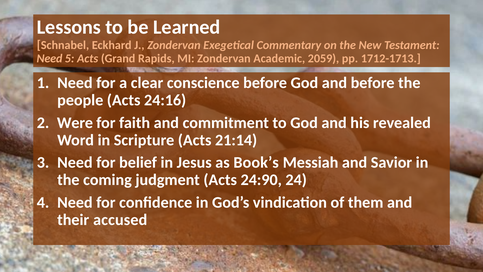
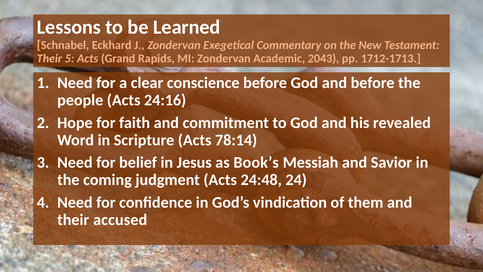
Need at (50, 58): Need -> Their
2059: 2059 -> 2043
Were: Were -> Hope
21:14: 21:14 -> 78:14
24:90: 24:90 -> 24:48
